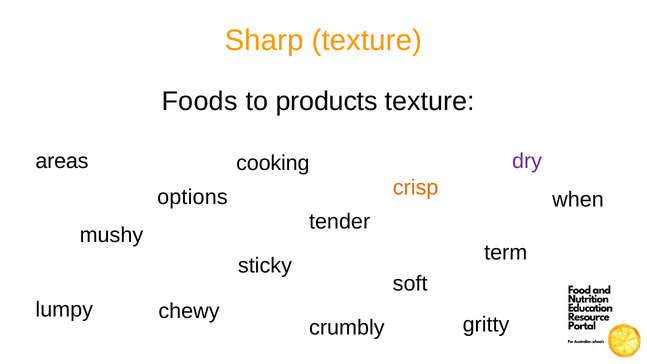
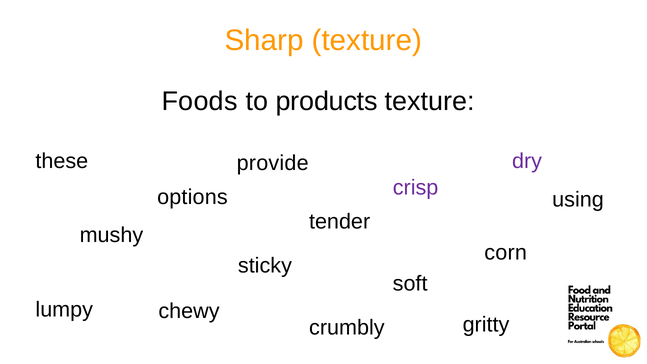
areas: areas -> these
cooking: cooking -> provide
crisp colour: orange -> purple
when: when -> using
term: term -> corn
